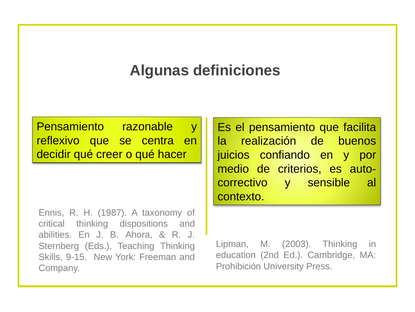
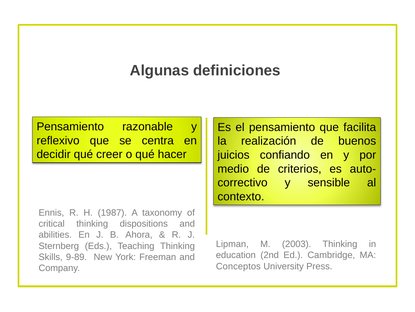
9-15: 9-15 -> 9-89
Prohibición: Prohibición -> Conceptos
